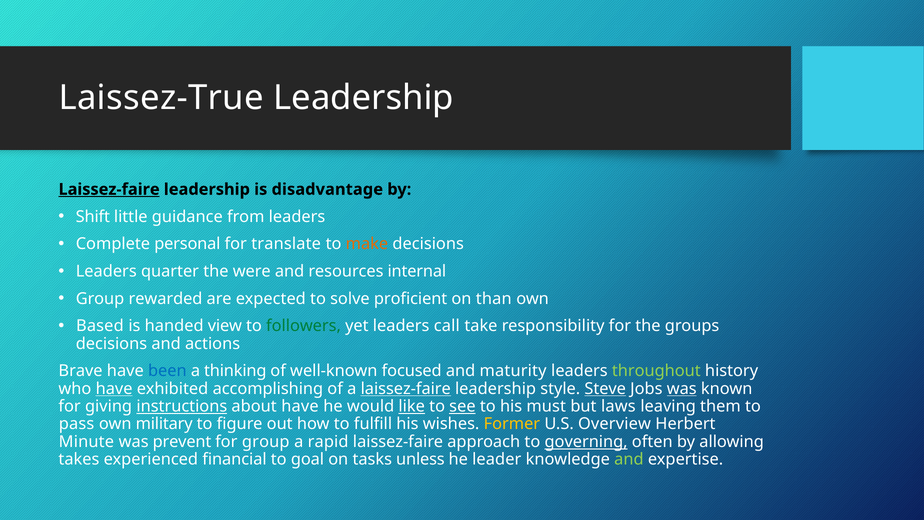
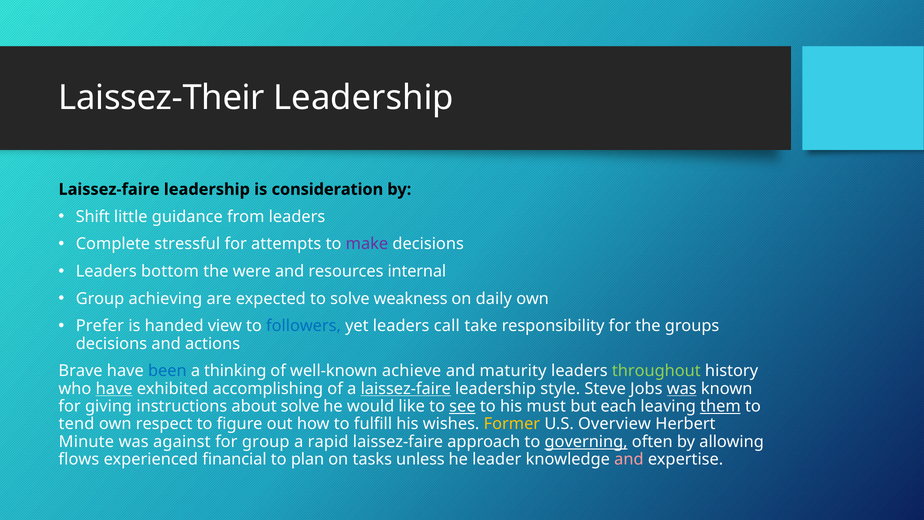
Laissez-True: Laissez-True -> Laissez-Their
Laissez-faire at (109, 189) underline: present -> none
disadvantage: disadvantage -> consideration
personal: personal -> stressful
translate: translate -> attempts
make colour: orange -> purple
quarter: quarter -> bottom
rewarded: rewarded -> achieving
proficient: proficient -> weakness
than: than -> daily
Based: Based -> Prefer
followers colour: green -> blue
focused: focused -> achieve
Steve underline: present -> none
instructions underline: present -> none
about have: have -> solve
like underline: present -> none
laws: laws -> each
them underline: none -> present
pass: pass -> tend
military: military -> respect
prevent: prevent -> against
takes: takes -> flows
goal: goal -> plan
and at (629, 459) colour: light green -> pink
